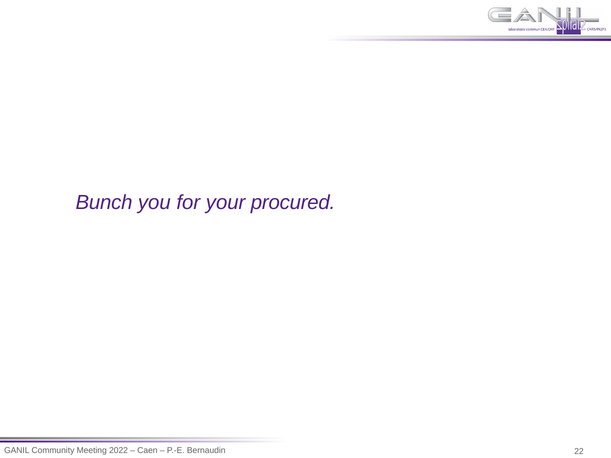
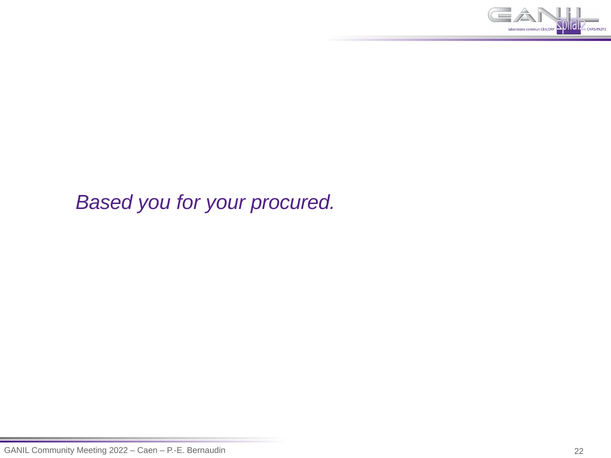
Bunch: Bunch -> Based
